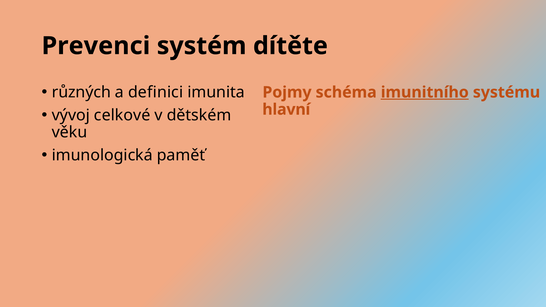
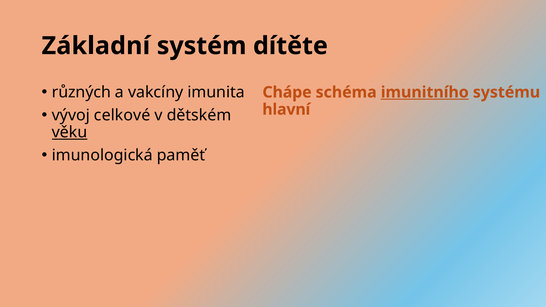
Prevenci: Prevenci -> Základní
definici: definici -> vakcíny
Pojmy: Pojmy -> Chápe
věku underline: none -> present
